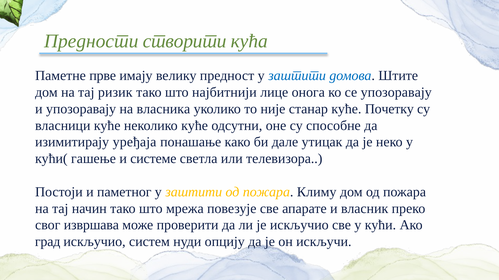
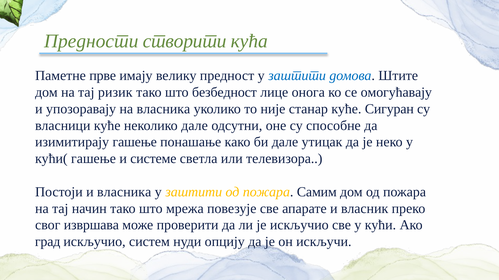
најбитнији: најбитнији -> безбедност
се упозоравају: упозоравају -> омогућавају
Почетку: Почетку -> Сигуран
неколико куће: куће -> дале
изимитирају уређаја: уређаја -> гашење
и паметног: паметног -> власника
Климу: Климу -> Самим
